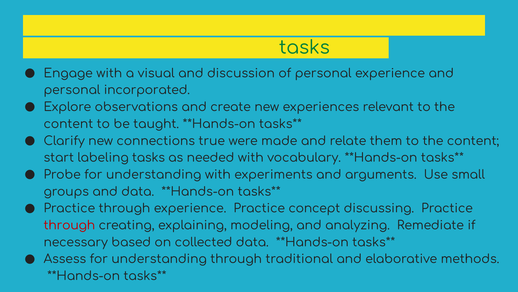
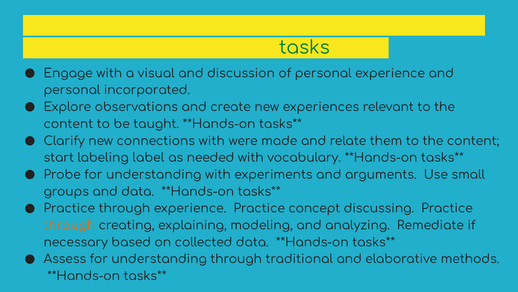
connections true: true -> with
labeling tasks: tasks -> label
through at (69, 225) colour: red -> orange
